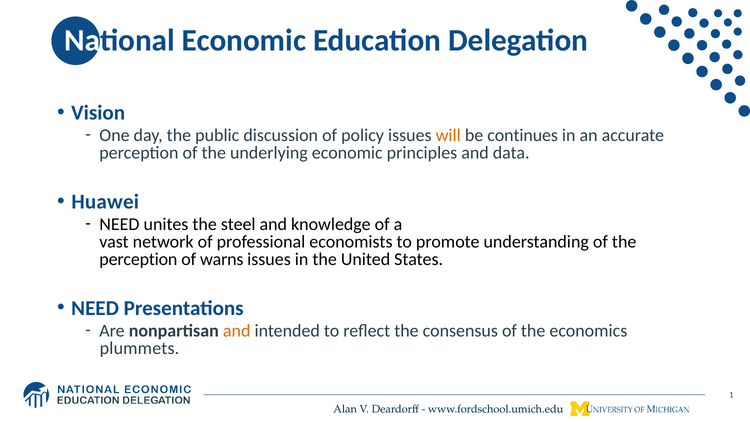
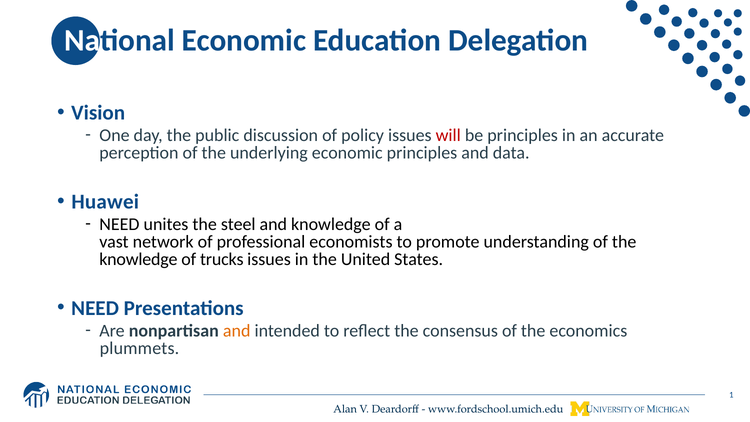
will colour: orange -> red
be continues: continues -> principles
perception at (138, 259): perception -> knowledge
warns: warns -> trucks
